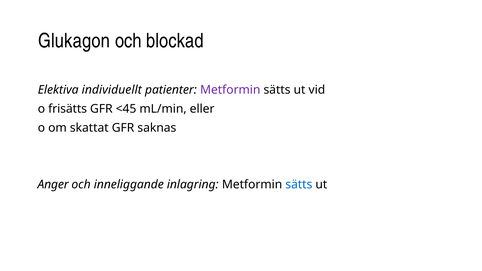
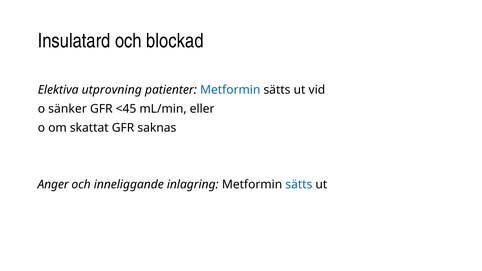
Glukagon: Glukagon -> Insulatard
individuellt: individuellt -> utprovning
Metformin at (230, 90) colour: purple -> blue
frisätts: frisätts -> sänker
